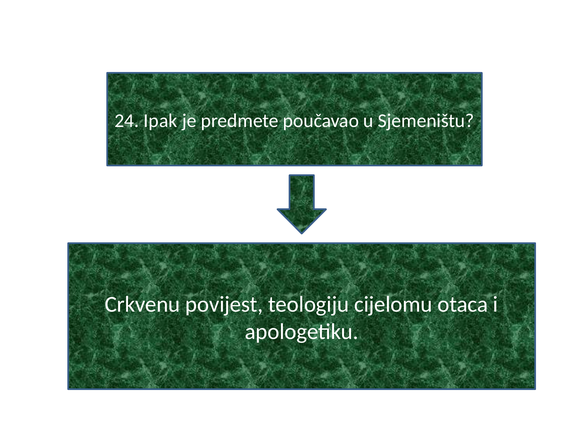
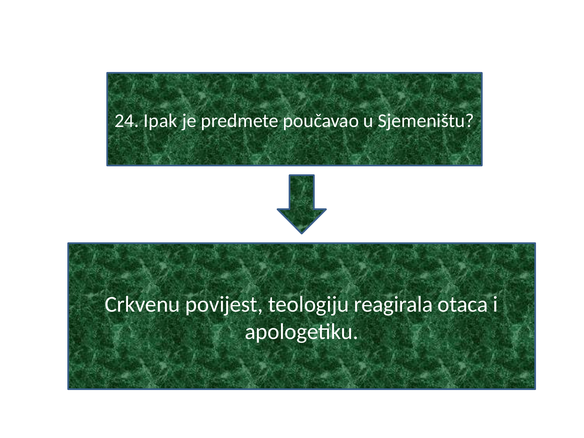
cijelomu: cijelomu -> reagirala
